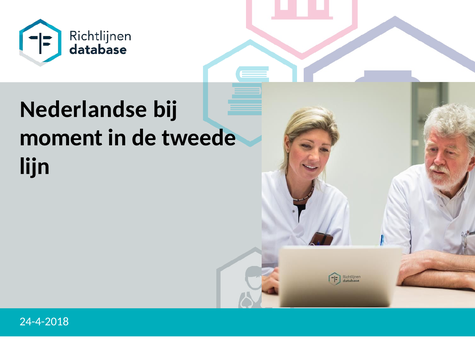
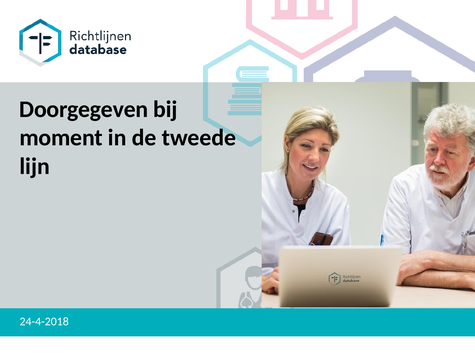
Nederlandse: Nederlandse -> Doorgegeven
